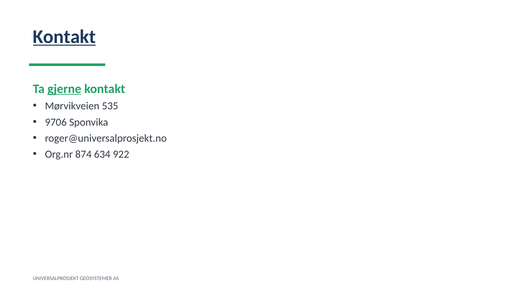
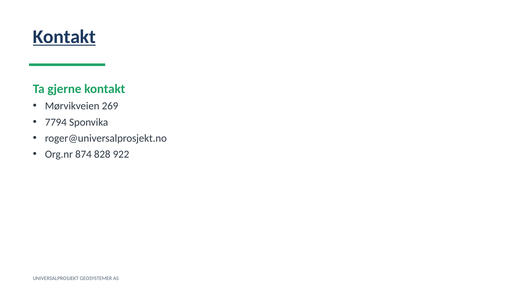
gjerne underline: present -> none
535: 535 -> 269
9706: 9706 -> 7794
634: 634 -> 828
